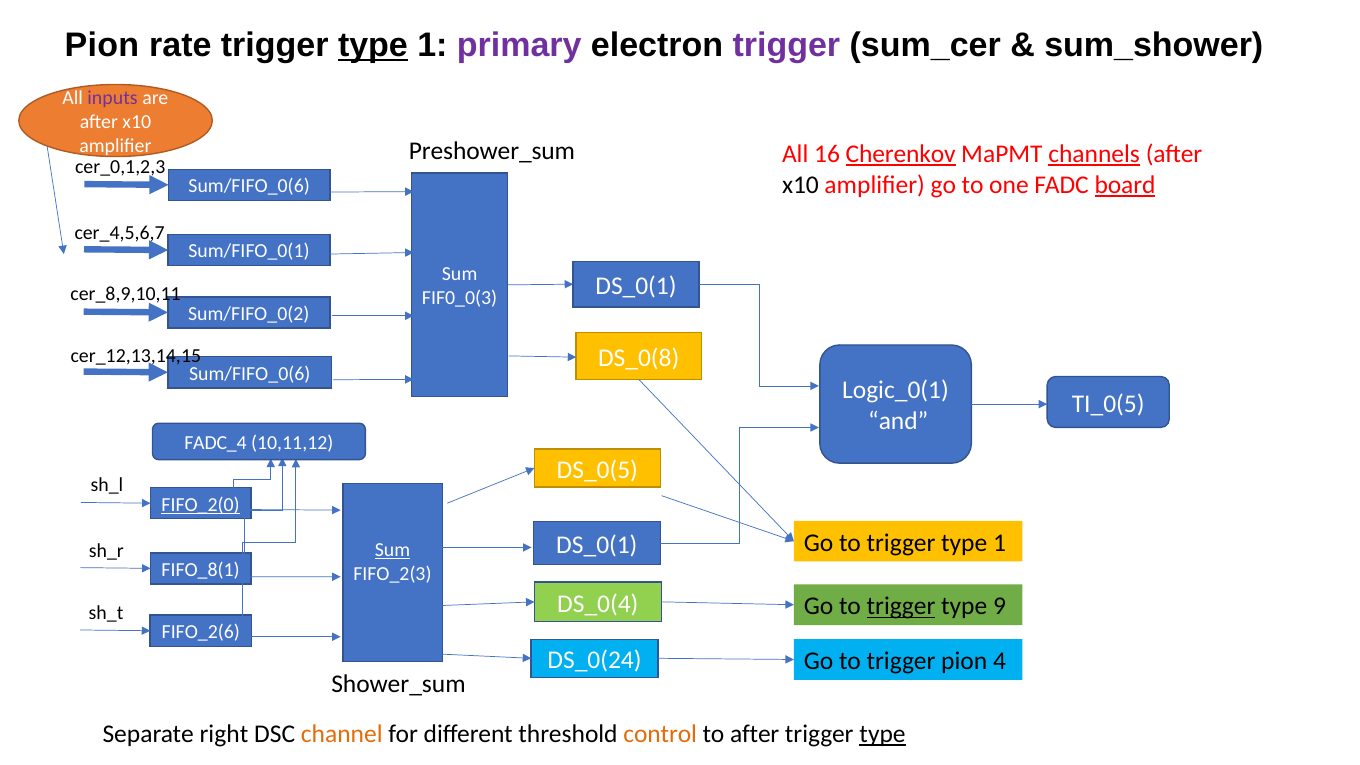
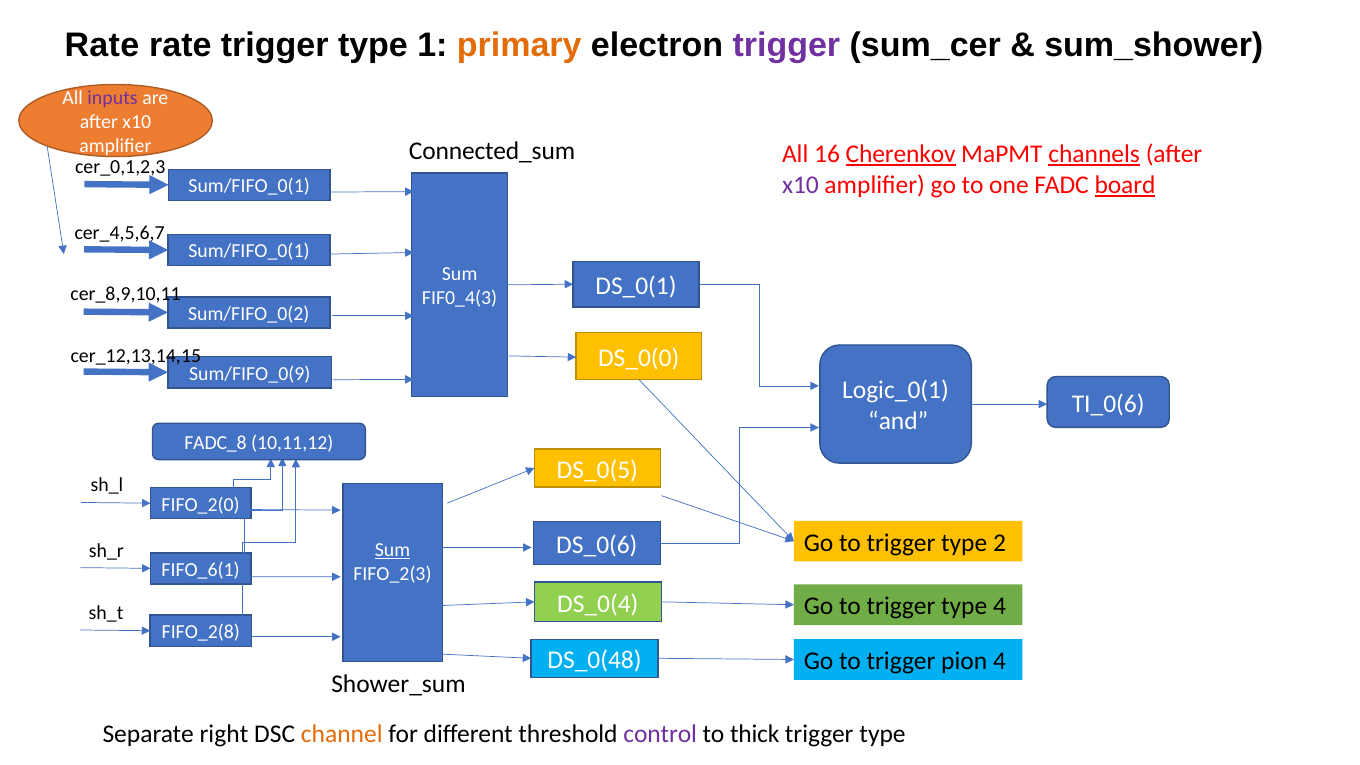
Pion at (102, 46): Pion -> Rate
type at (373, 46) underline: present -> none
primary colour: purple -> orange
Preshower_sum: Preshower_sum -> Connected_sum
x10 at (800, 185) colour: black -> purple
Sum/FIFO_0(6 at (249, 186): Sum/FIFO_0(6 -> Sum/FIFO_0(1
FIF0_0(3: FIF0_0(3 -> FIF0_4(3
DS_0(8: DS_0(8 -> DS_0(0
Sum/FIFO_0(6 at (250, 374): Sum/FIFO_0(6 -> Sum/FIFO_0(9
TI_0(5: TI_0(5 -> TI_0(6
FADC_4: FADC_4 -> FADC_8
FIFO_2(0 underline: present -> none
to trigger type 1: 1 -> 2
DS_0(1 at (597, 545): DS_0(1 -> DS_0(6
FIFO_8(1: FIFO_8(1 -> FIFO_6(1
trigger at (901, 607) underline: present -> none
type 9: 9 -> 4
FIFO_2(6: FIFO_2(6 -> FIFO_2(8
DS_0(24: DS_0(24 -> DS_0(48
control colour: orange -> purple
to after: after -> thick
type at (883, 734) underline: present -> none
